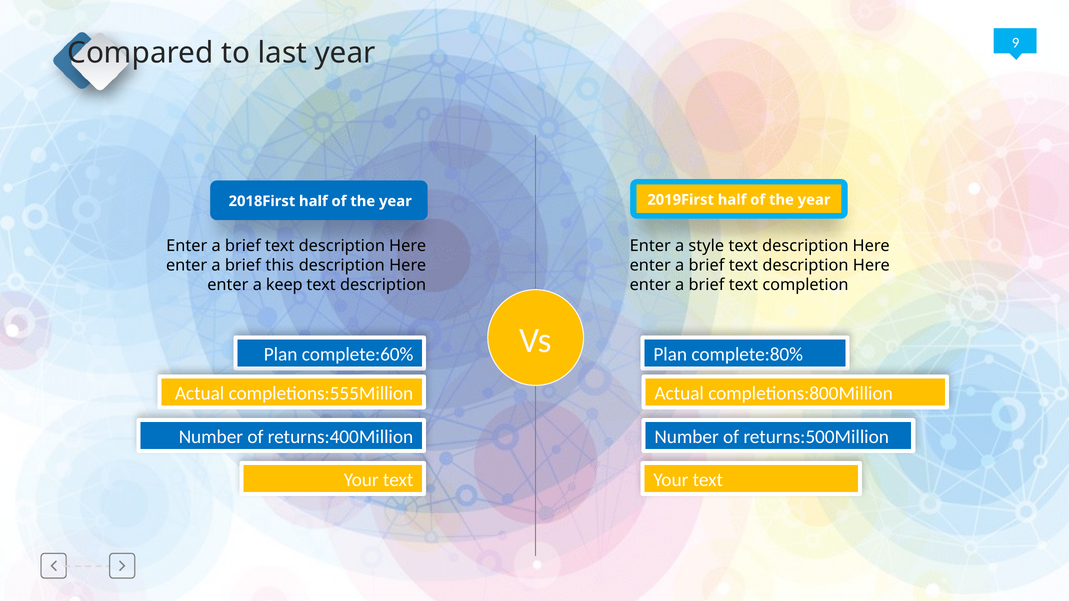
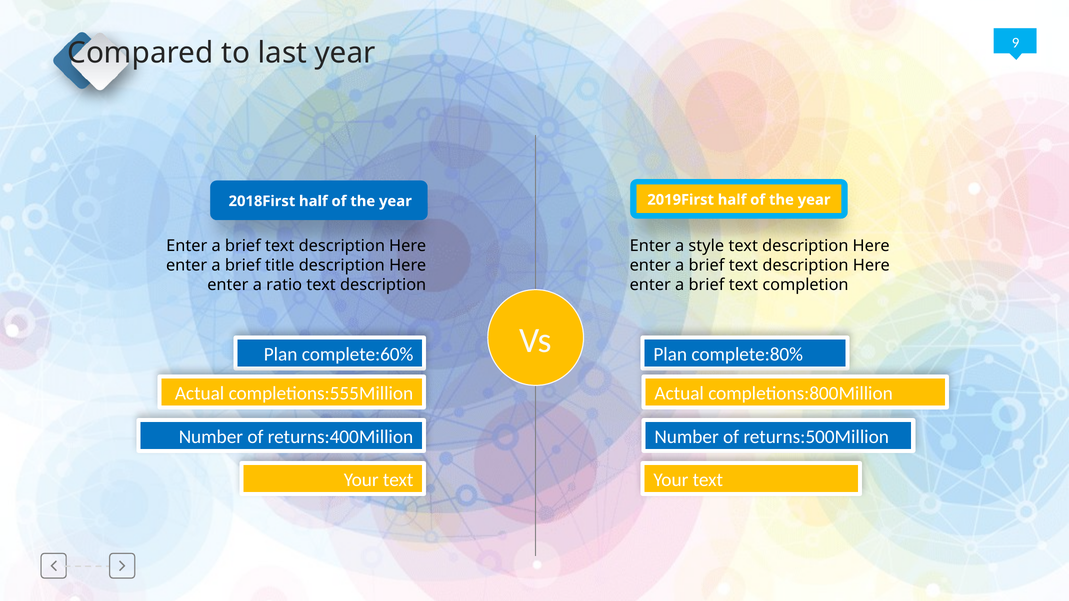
this: this -> title
keep: keep -> ratio
